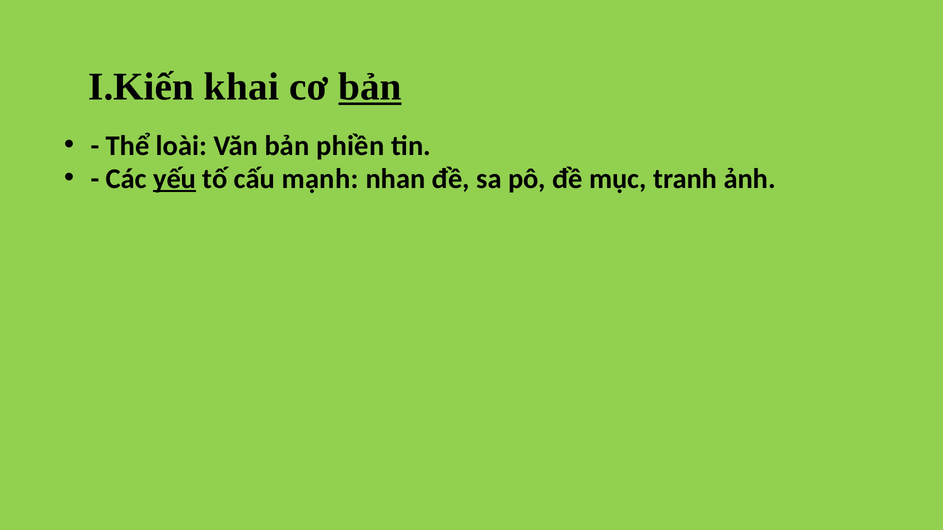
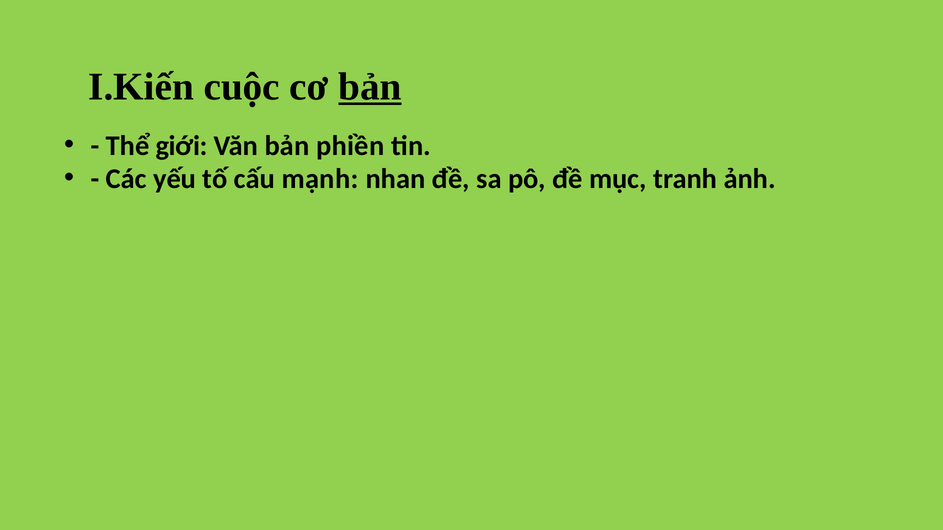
khai: khai -> cuộc
loài: loài -> giới
yếu underline: present -> none
